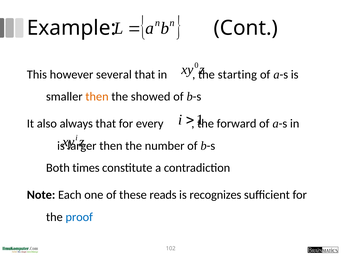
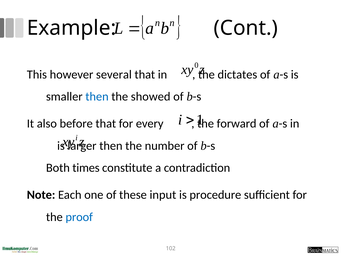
starting: starting -> dictates
then at (97, 97) colour: orange -> blue
always: always -> before
reads: reads -> input
recognizes: recognizes -> procedure
